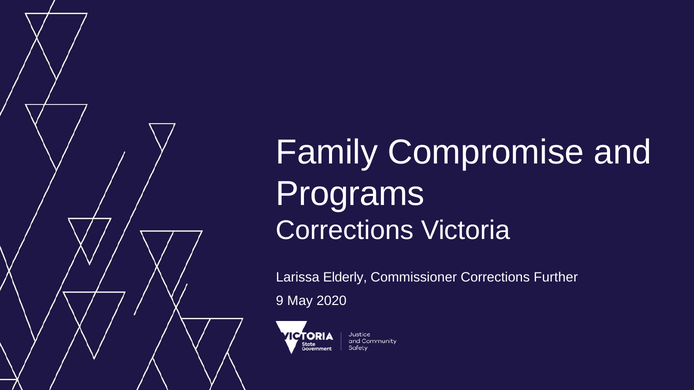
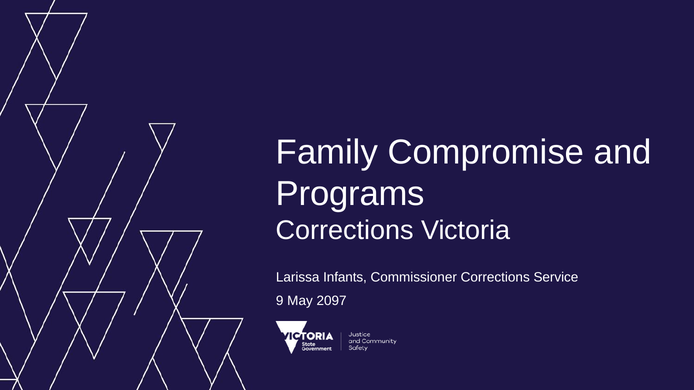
Elderly: Elderly -> Infants
Further: Further -> Service
2020: 2020 -> 2097
